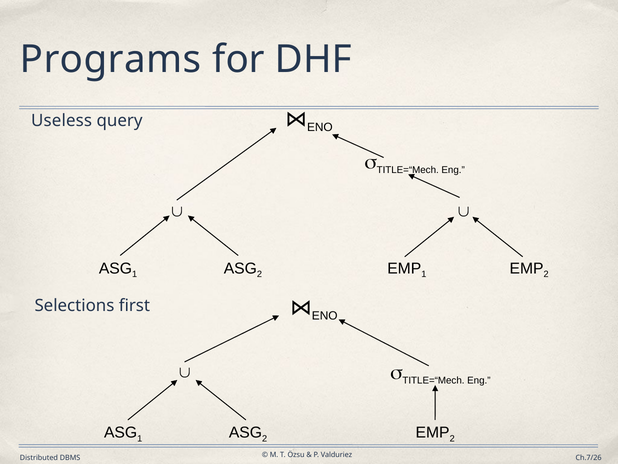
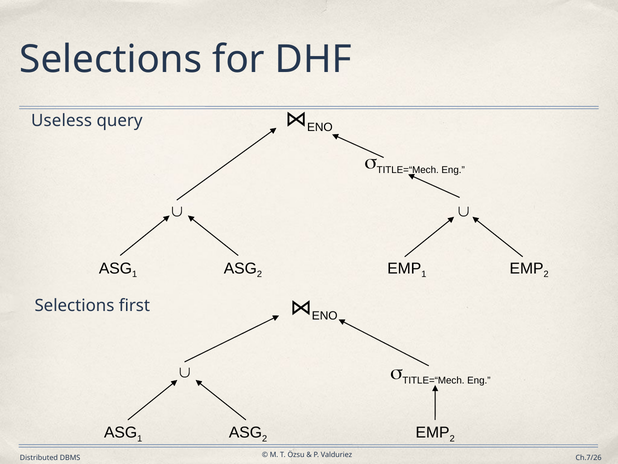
Programs at (111, 59): Programs -> Selections
